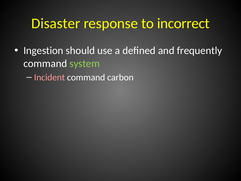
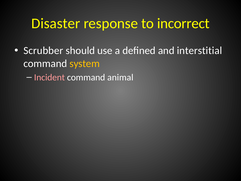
Ingestion: Ingestion -> Scrubber
frequently: frequently -> interstitial
system colour: light green -> yellow
carbon: carbon -> animal
